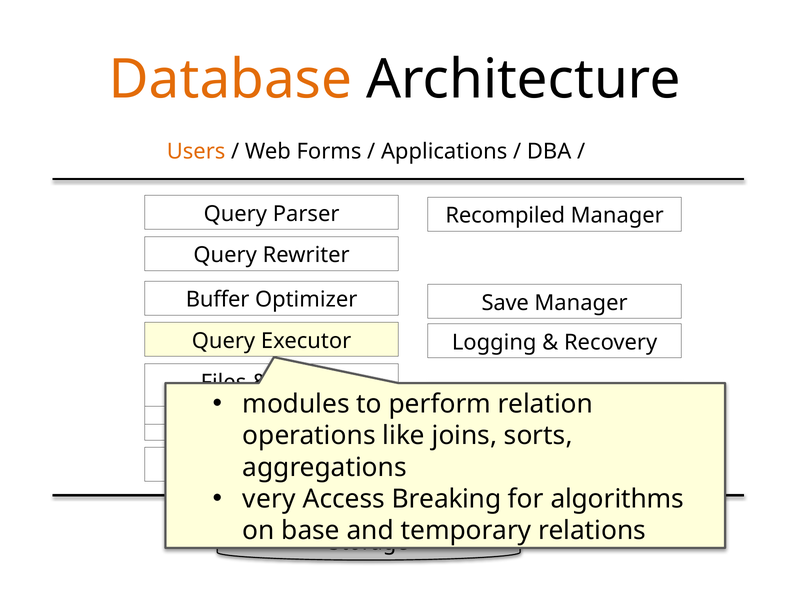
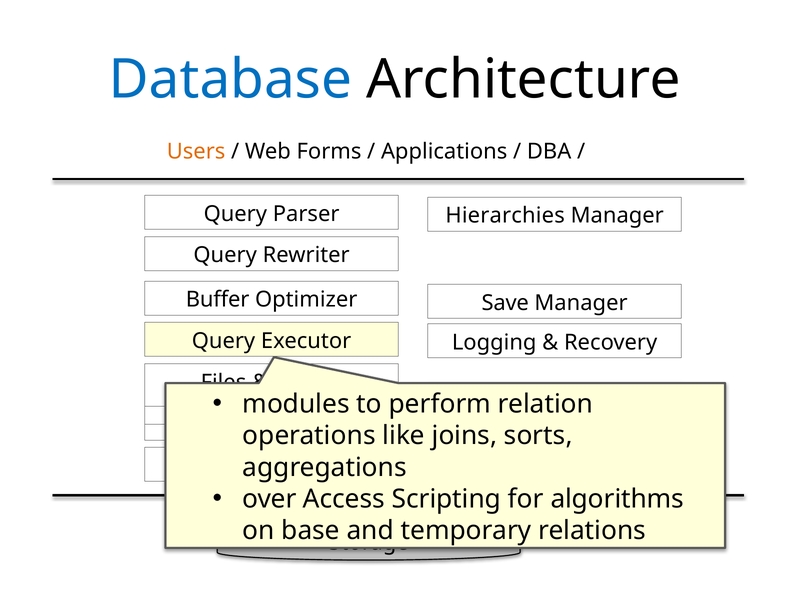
Database colour: orange -> blue
Recompiled: Recompiled -> Hierarchies
very: very -> over
Breaking: Breaking -> Scripting
